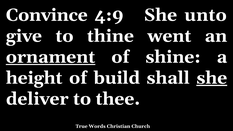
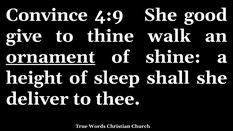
unto: unto -> good
went: went -> walk
build: build -> sleep
she at (212, 78) underline: present -> none
